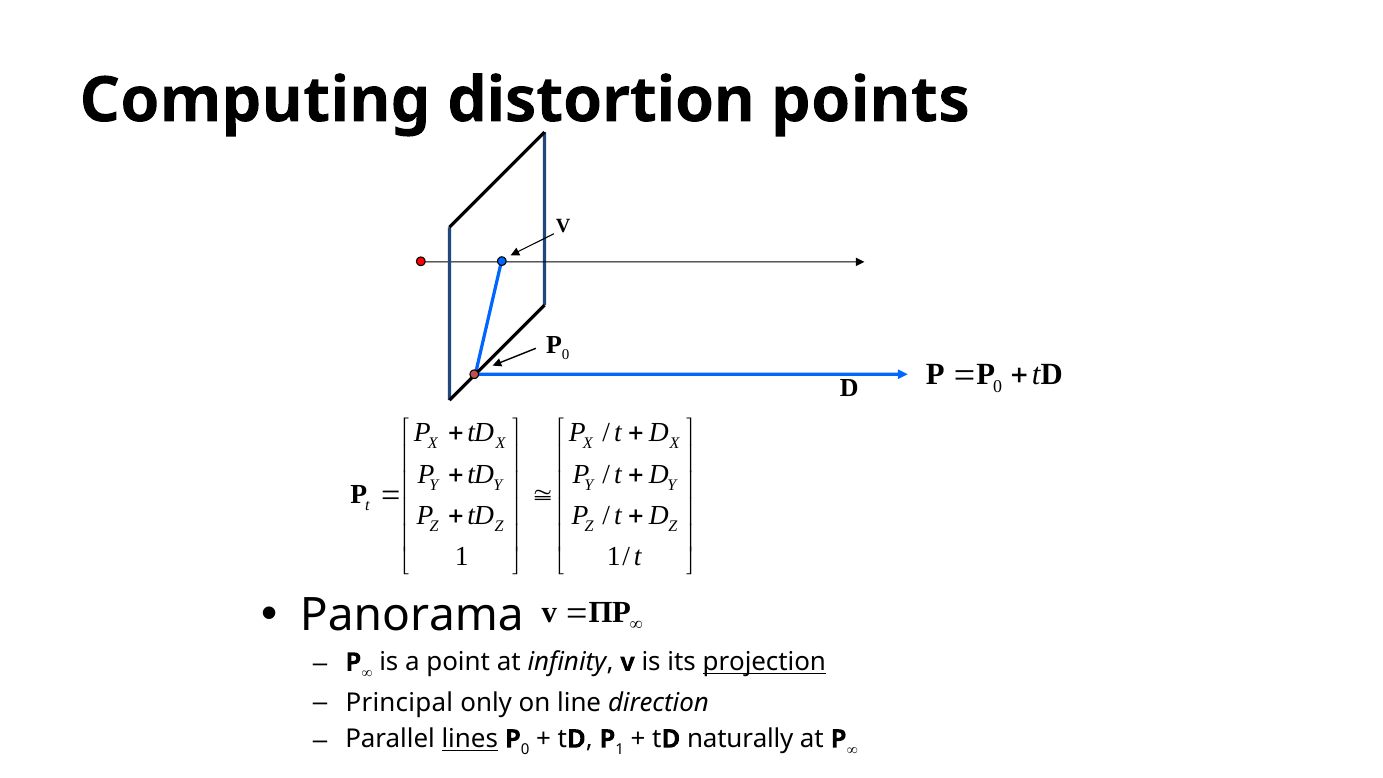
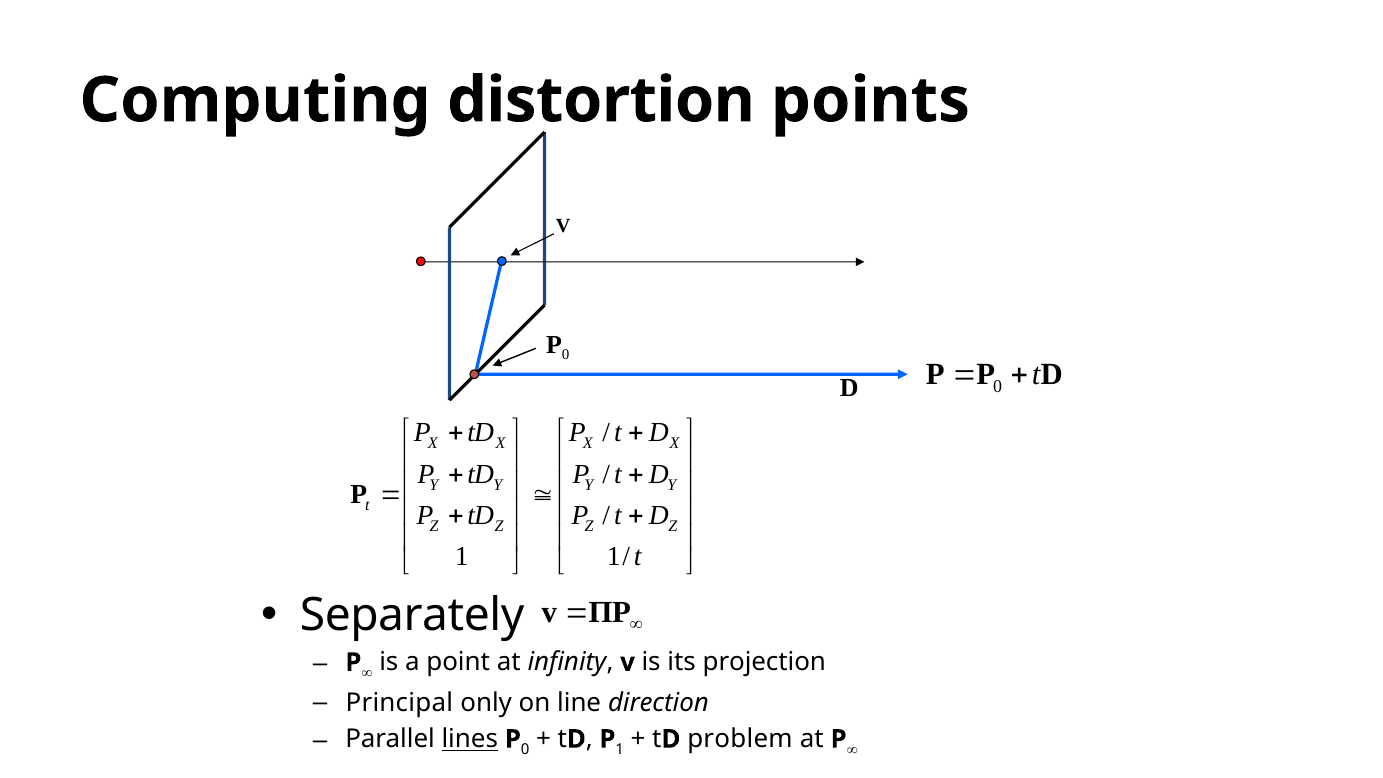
Panorama: Panorama -> Separately
projection underline: present -> none
naturally: naturally -> problem
